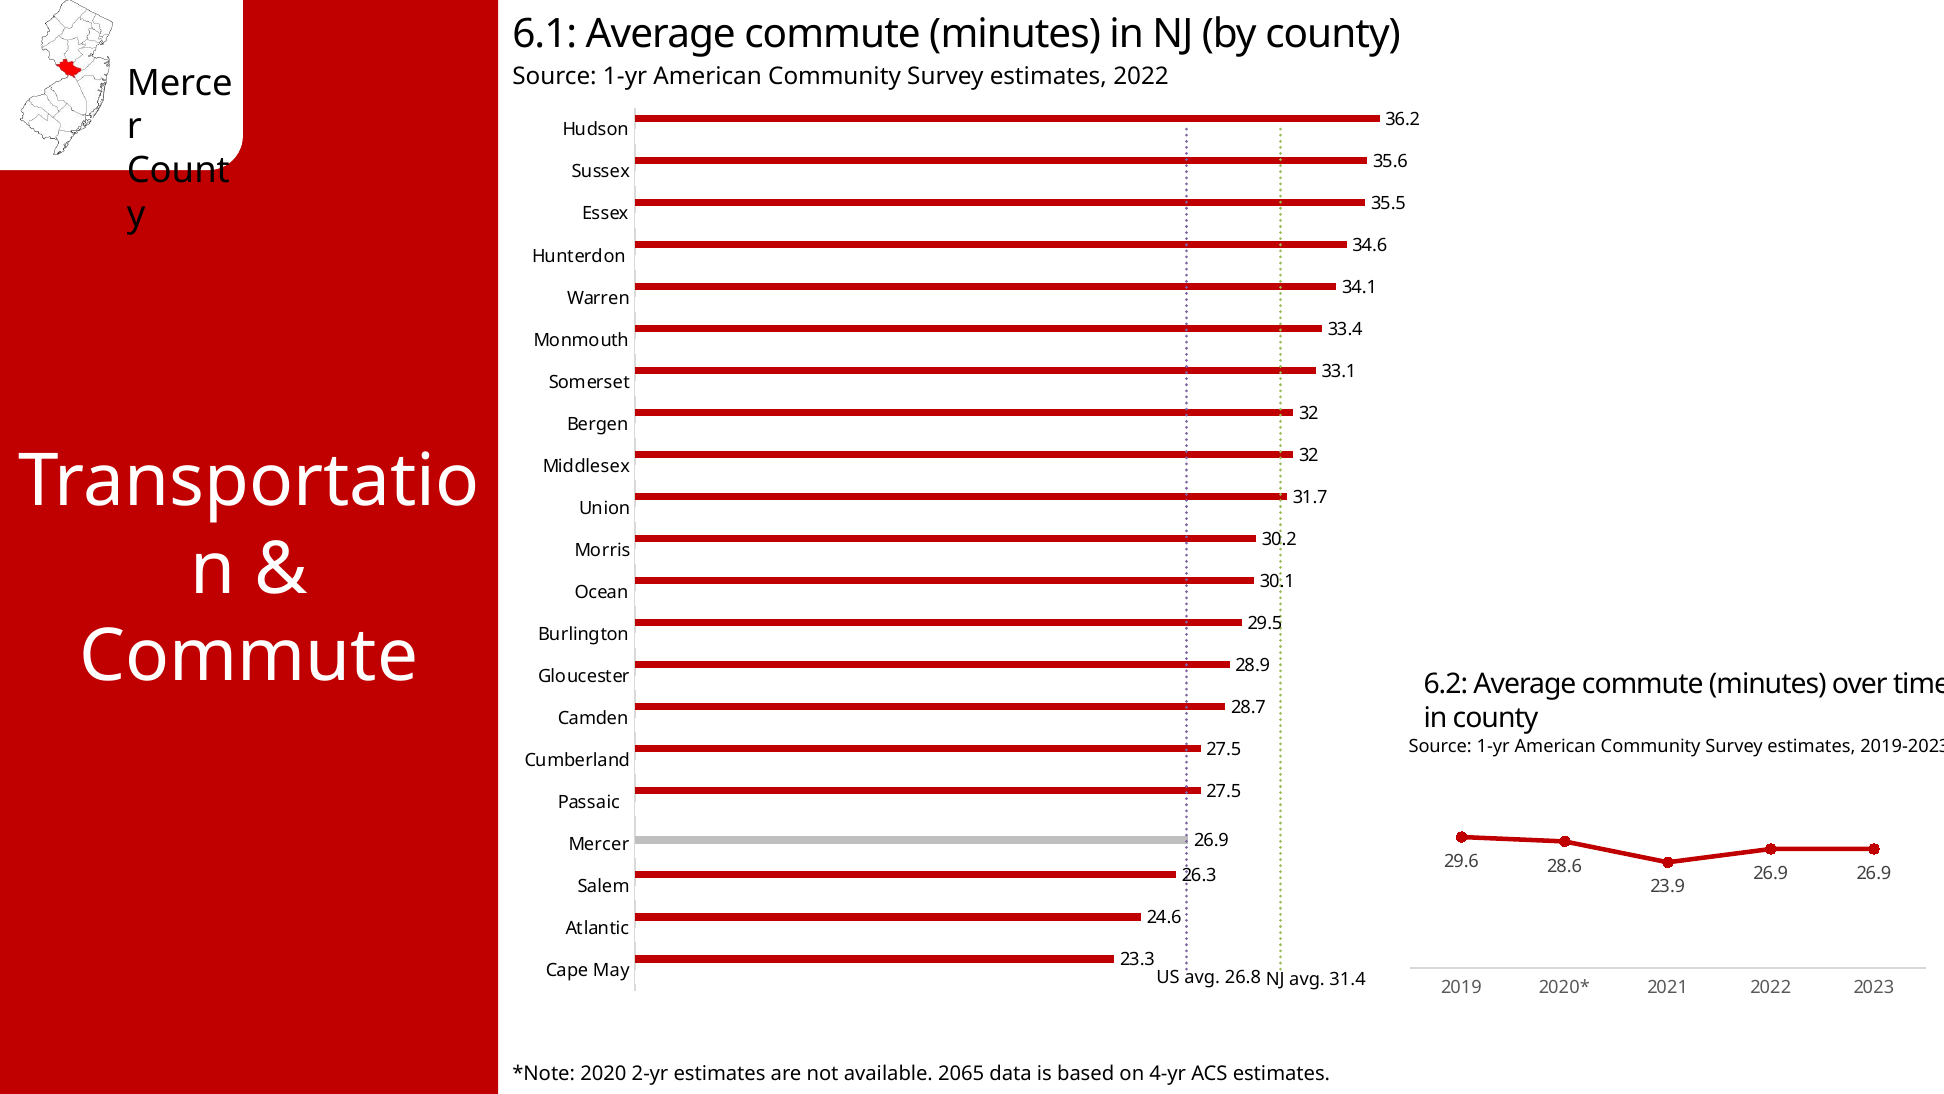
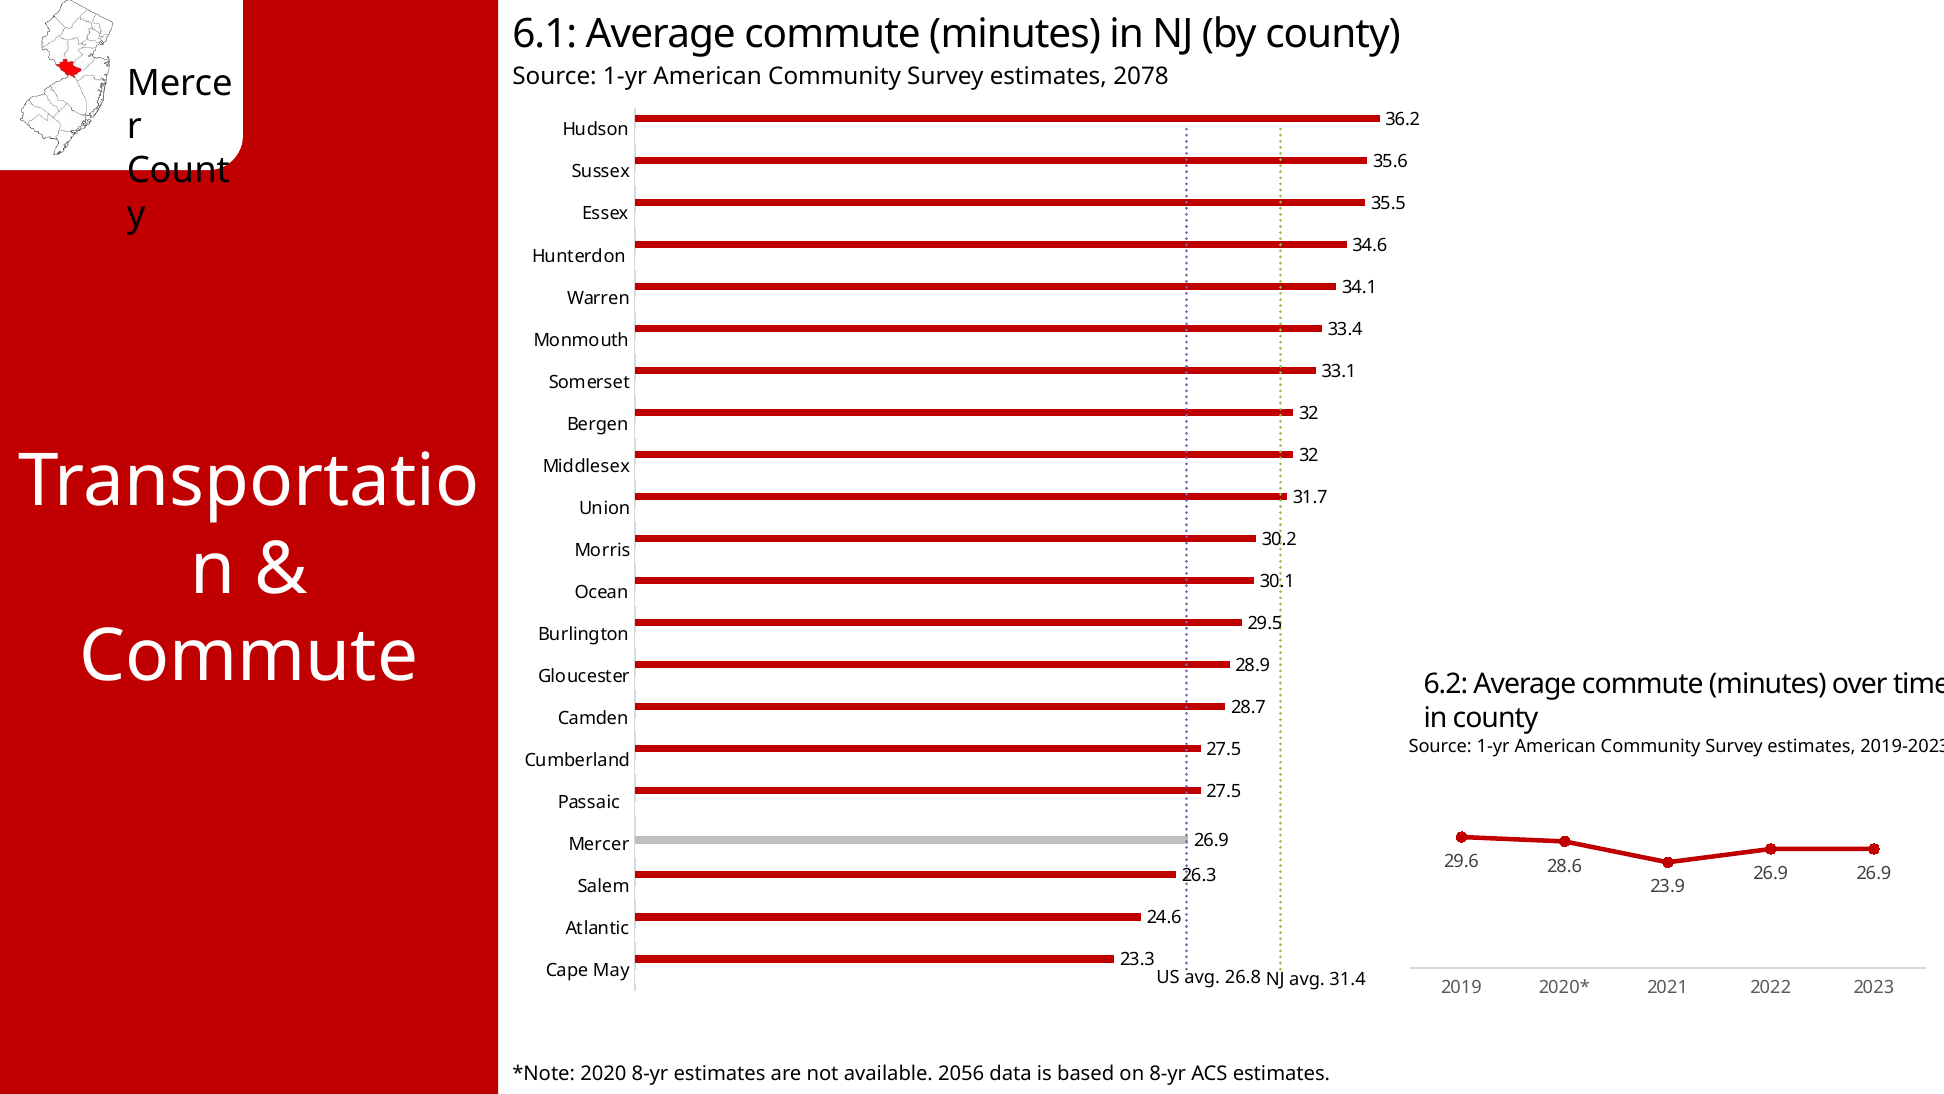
estimates 2022: 2022 -> 2078
2020 2-yr: 2-yr -> 8-yr
2065: 2065 -> 2056
on 4-yr: 4-yr -> 8-yr
